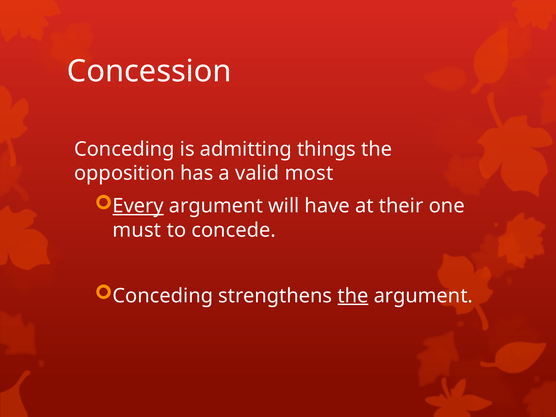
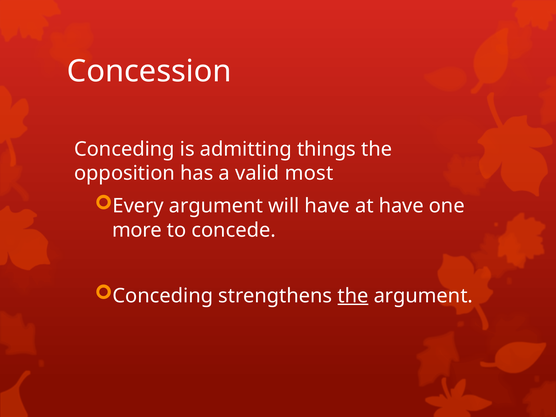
Every underline: present -> none
at their: their -> have
must: must -> more
